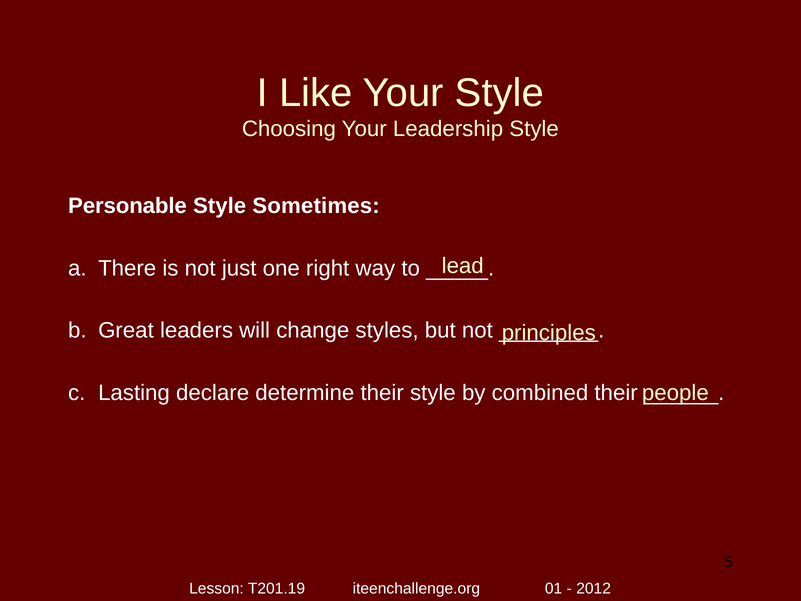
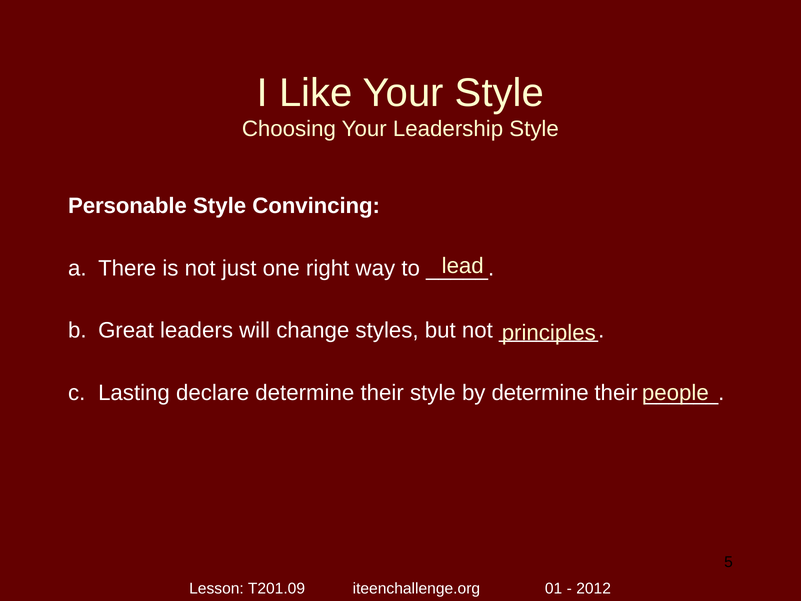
Sometimes: Sometimes -> Convincing
by combined: combined -> determine
T201.19: T201.19 -> T201.09
